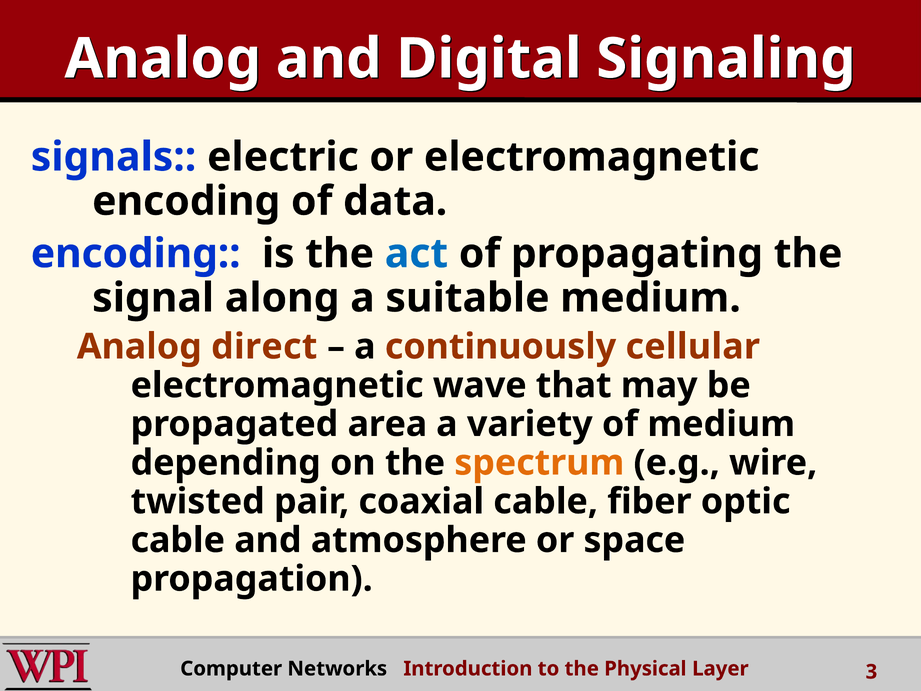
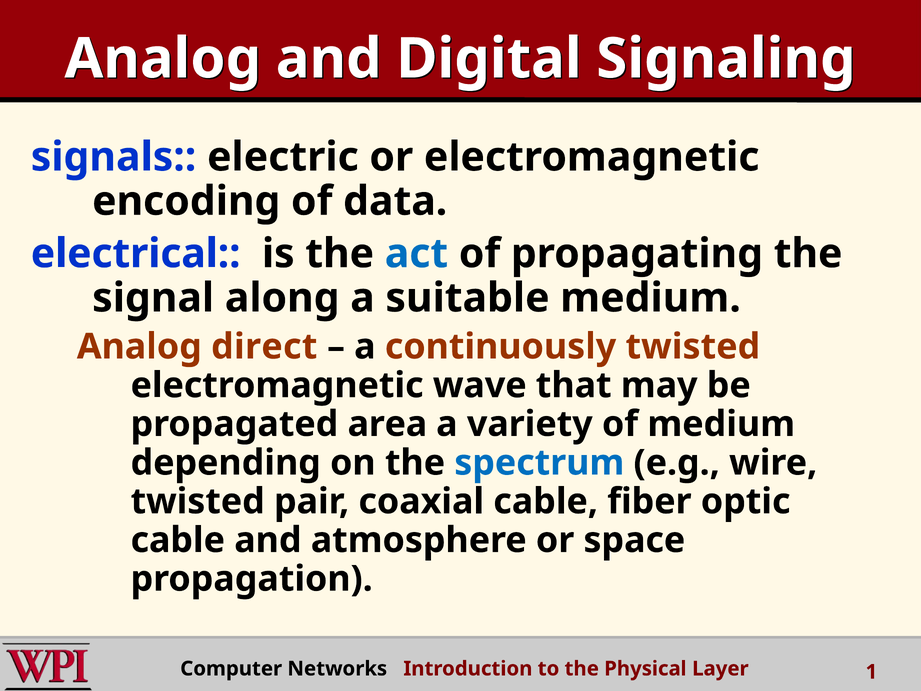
encoding at (136, 254): encoding -> electrical
continuously cellular: cellular -> twisted
spectrum colour: orange -> blue
3: 3 -> 1
